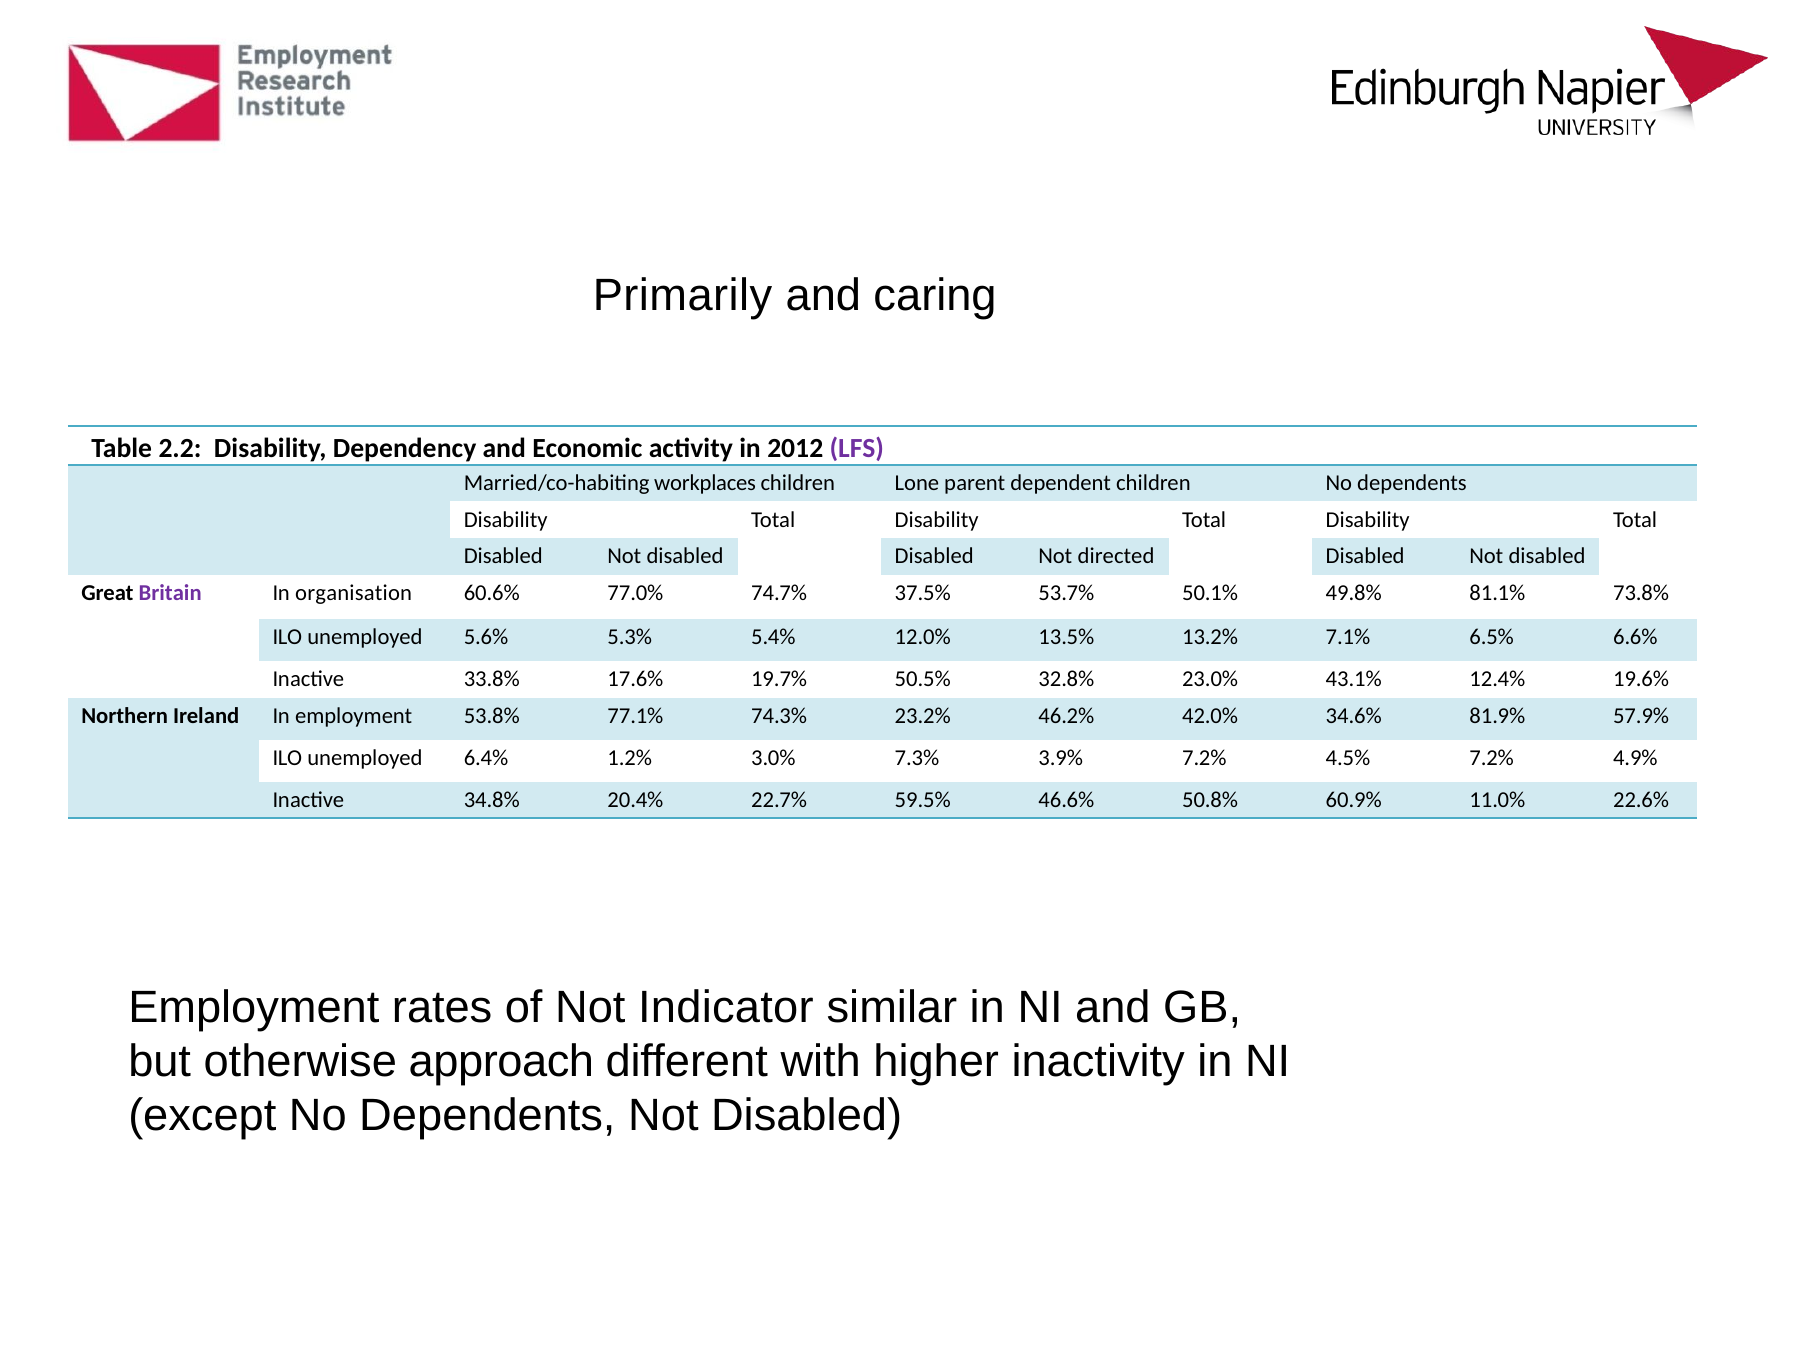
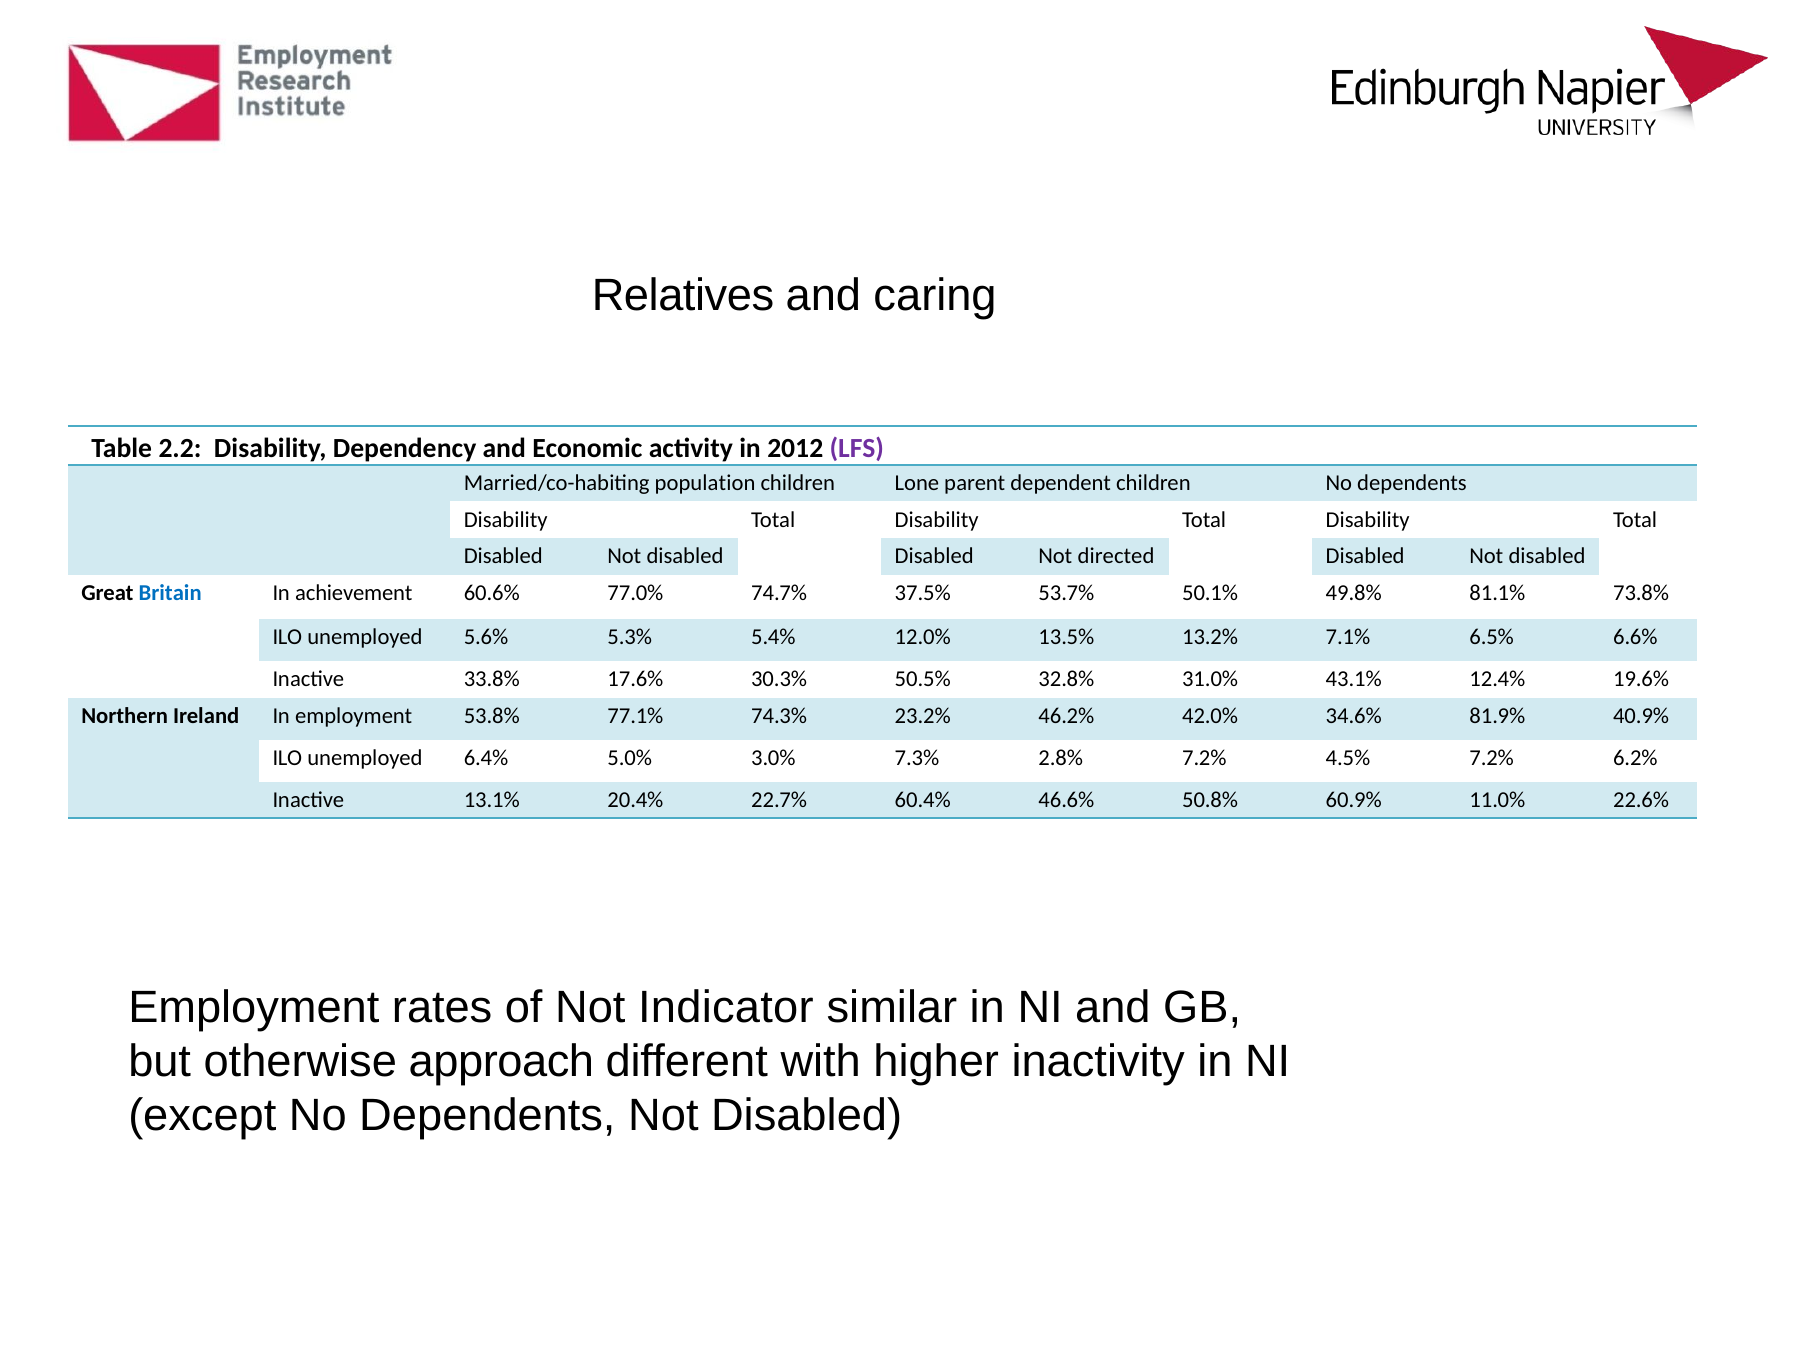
Primarily: Primarily -> Relatives
workplaces: workplaces -> population
Britain colour: purple -> blue
organisation: organisation -> achievement
19.7%: 19.7% -> 30.3%
23.0%: 23.0% -> 31.0%
57.9%: 57.9% -> 40.9%
1.2%: 1.2% -> 5.0%
3.9%: 3.9% -> 2.8%
4.9%: 4.9% -> 6.2%
34.8%: 34.8% -> 13.1%
59.5%: 59.5% -> 60.4%
